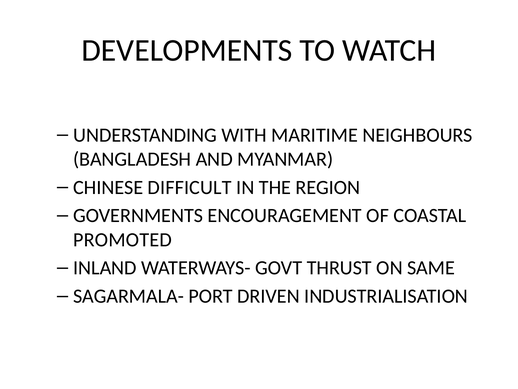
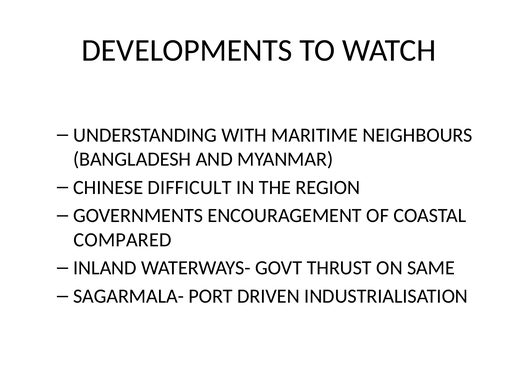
PROMOTED: PROMOTED -> COMPARED
